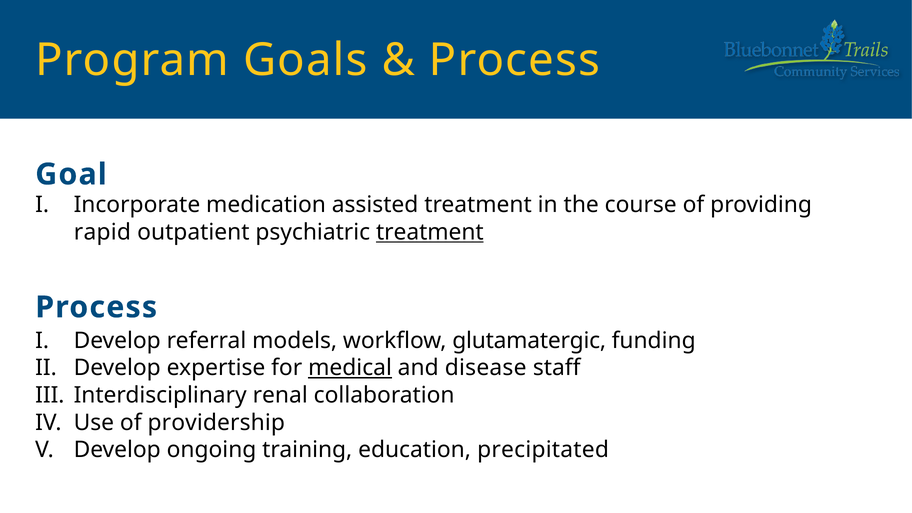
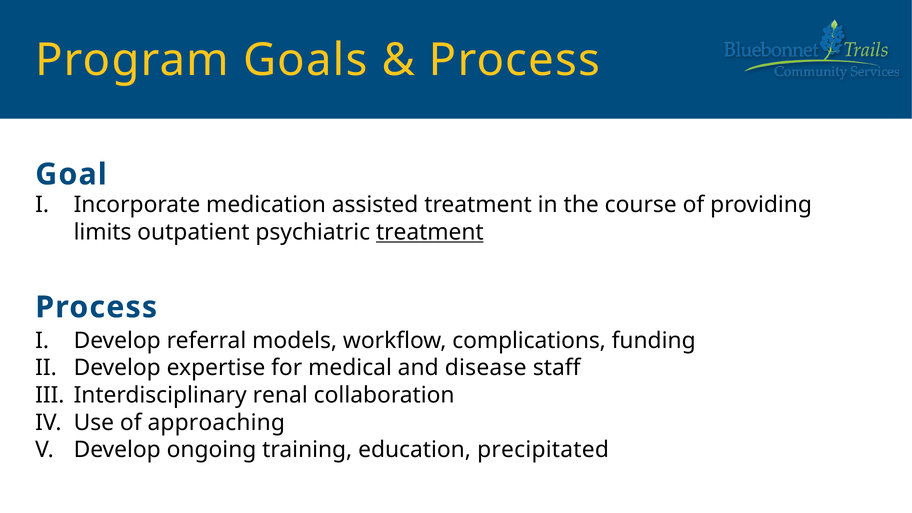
rapid: rapid -> limits
glutamatergic: glutamatergic -> complications
medical underline: present -> none
providership: providership -> approaching
